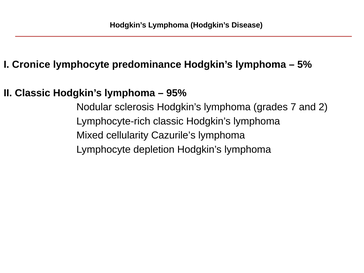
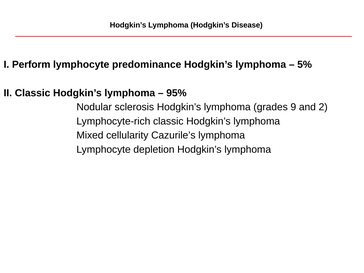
Cronice: Cronice -> Perform
7: 7 -> 9
